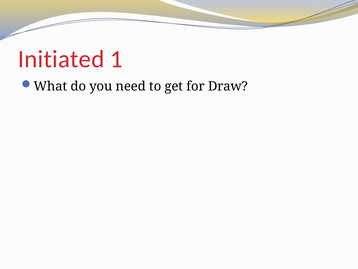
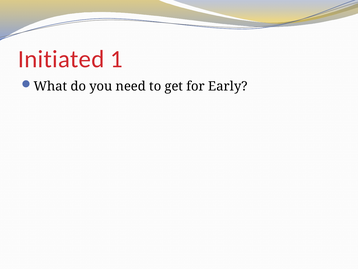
Draw: Draw -> Early
